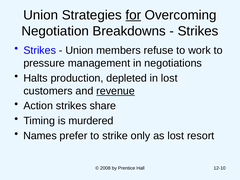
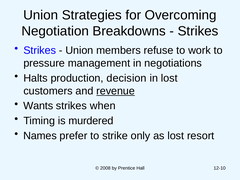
for underline: present -> none
depleted: depleted -> decision
Action: Action -> Wants
share: share -> when
